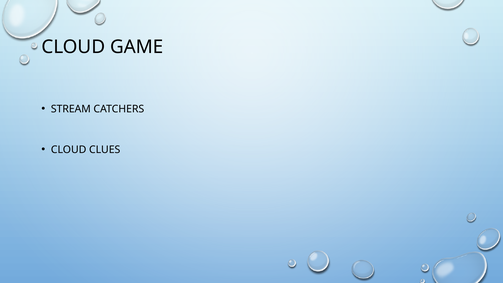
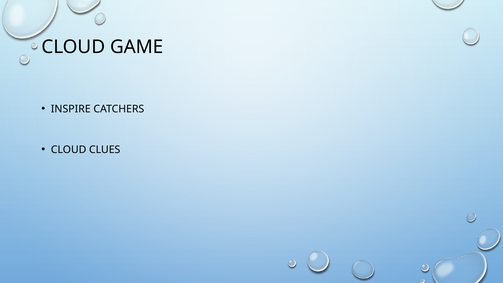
STREAM: STREAM -> INSPIRE
